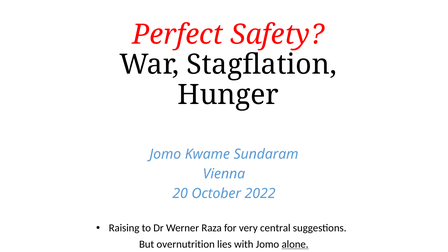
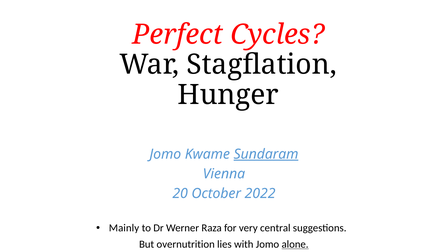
Safety: Safety -> Cycles
Sundaram underline: none -> present
Raising: Raising -> Mainly
